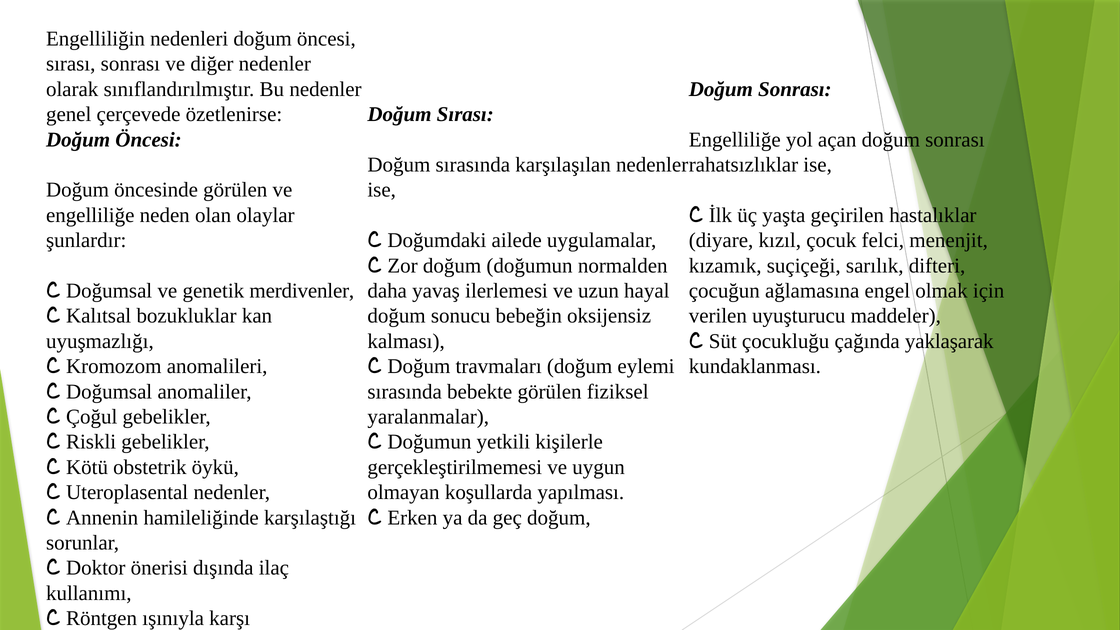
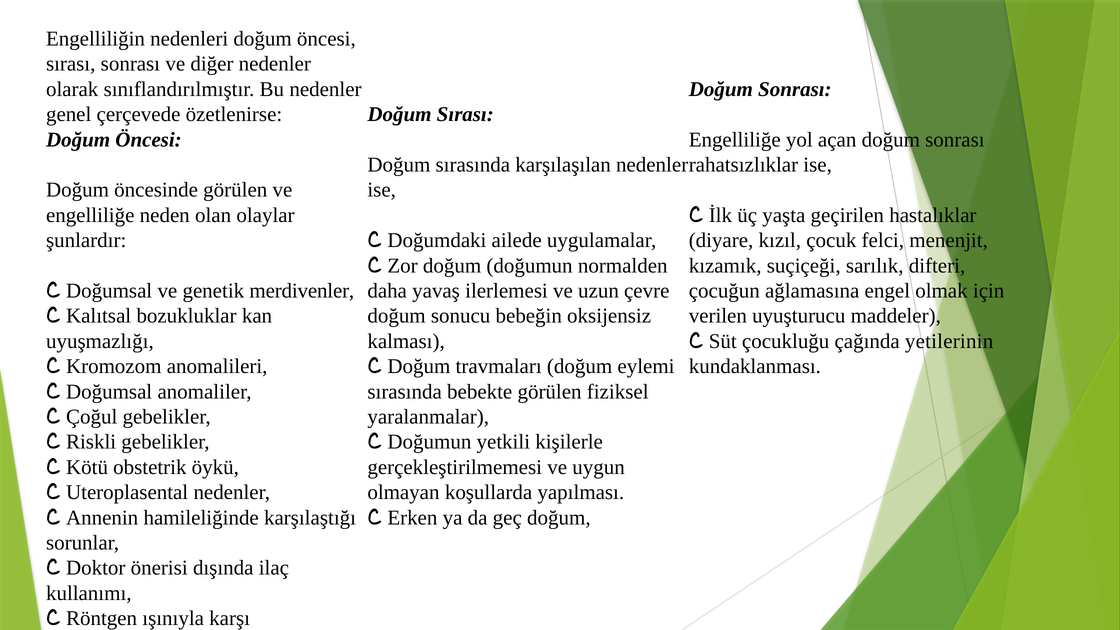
hayal: hayal -> çevre
yaklaşarak: yaklaşarak -> yetilerinin
